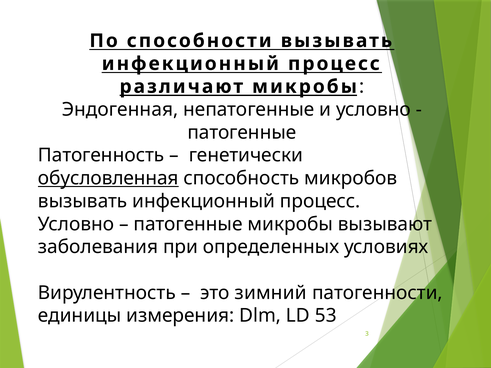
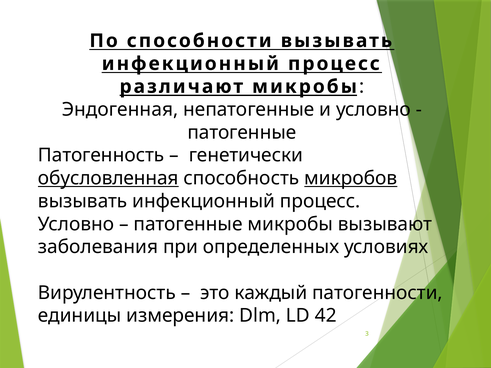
микробов underline: none -> present
зимний: зимний -> каждый
53: 53 -> 42
